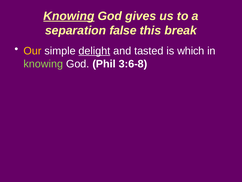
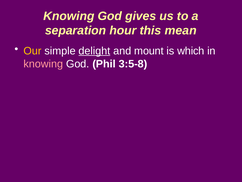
Knowing at (69, 16) underline: present -> none
false: false -> hour
break: break -> mean
tasted: tasted -> mount
knowing at (43, 64) colour: light green -> pink
3:6-8: 3:6-8 -> 3:5-8
